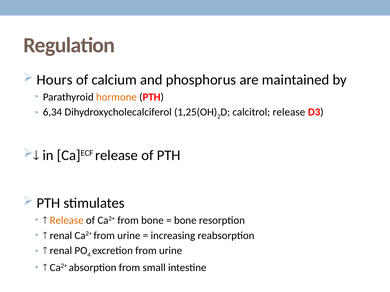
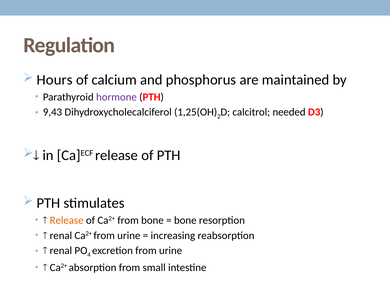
hormone colour: orange -> purple
6,34: 6,34 -> 9,43
calcitrol release: release -> needed
